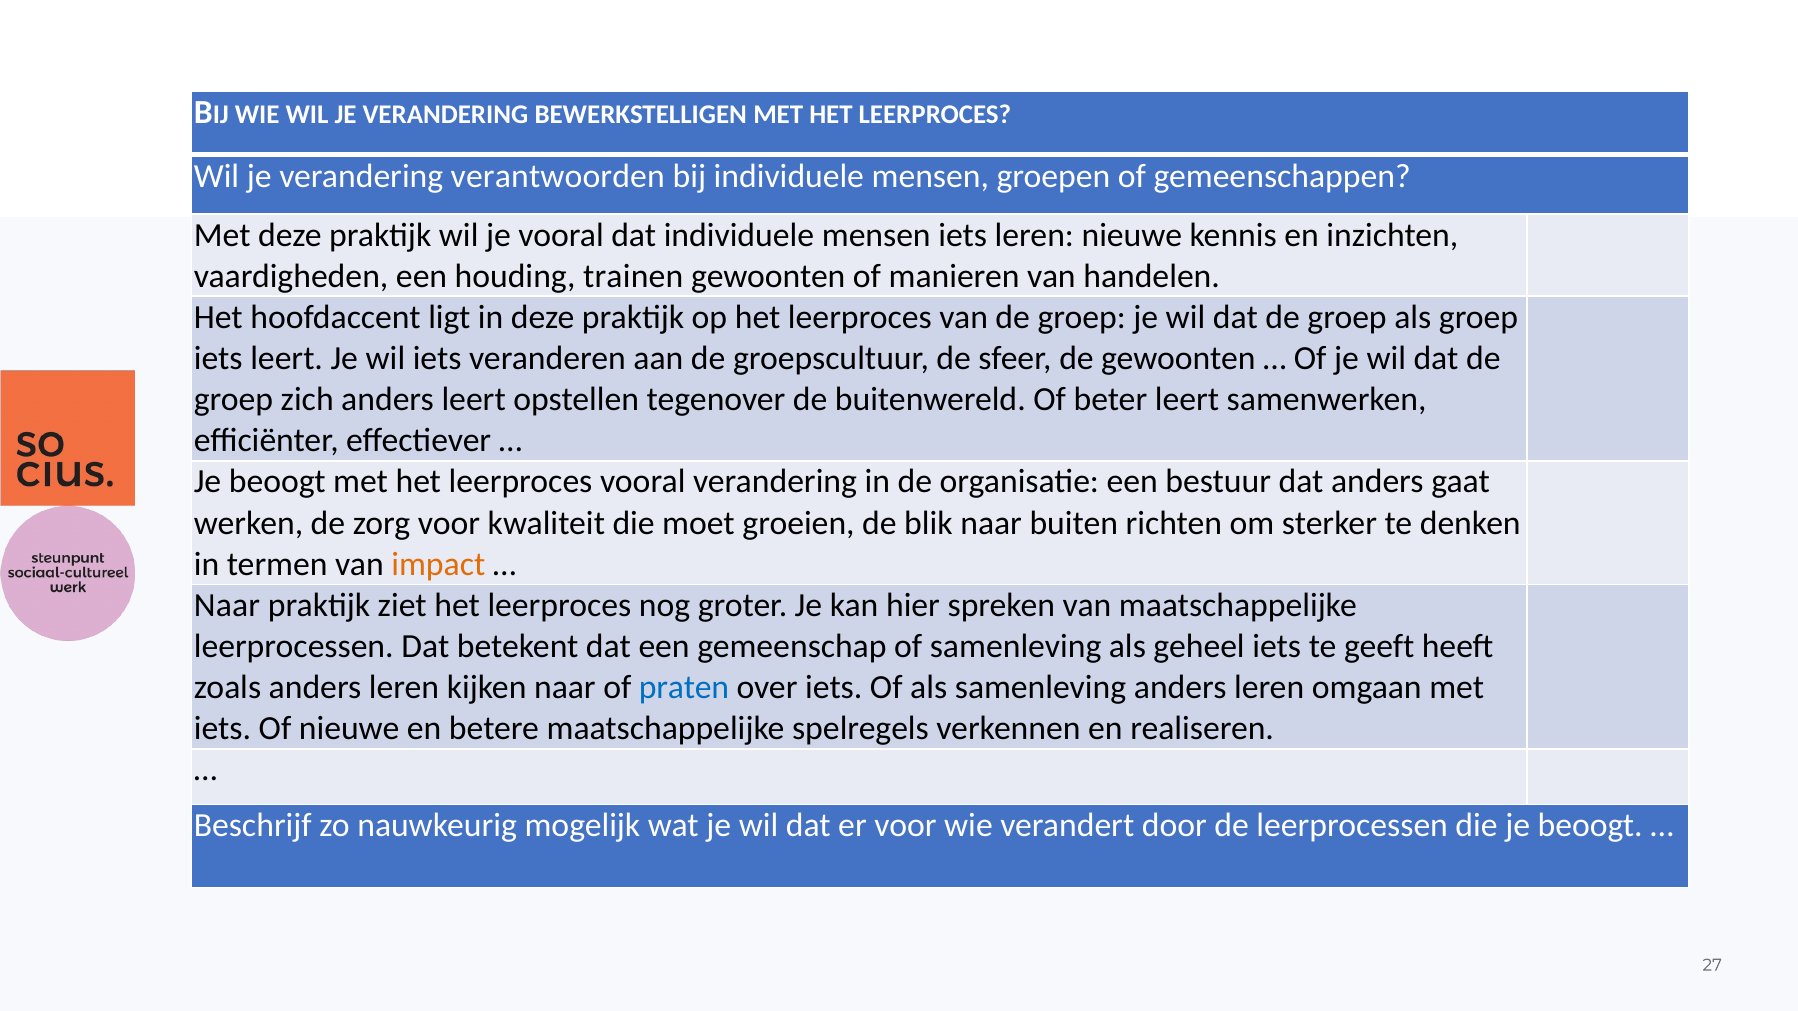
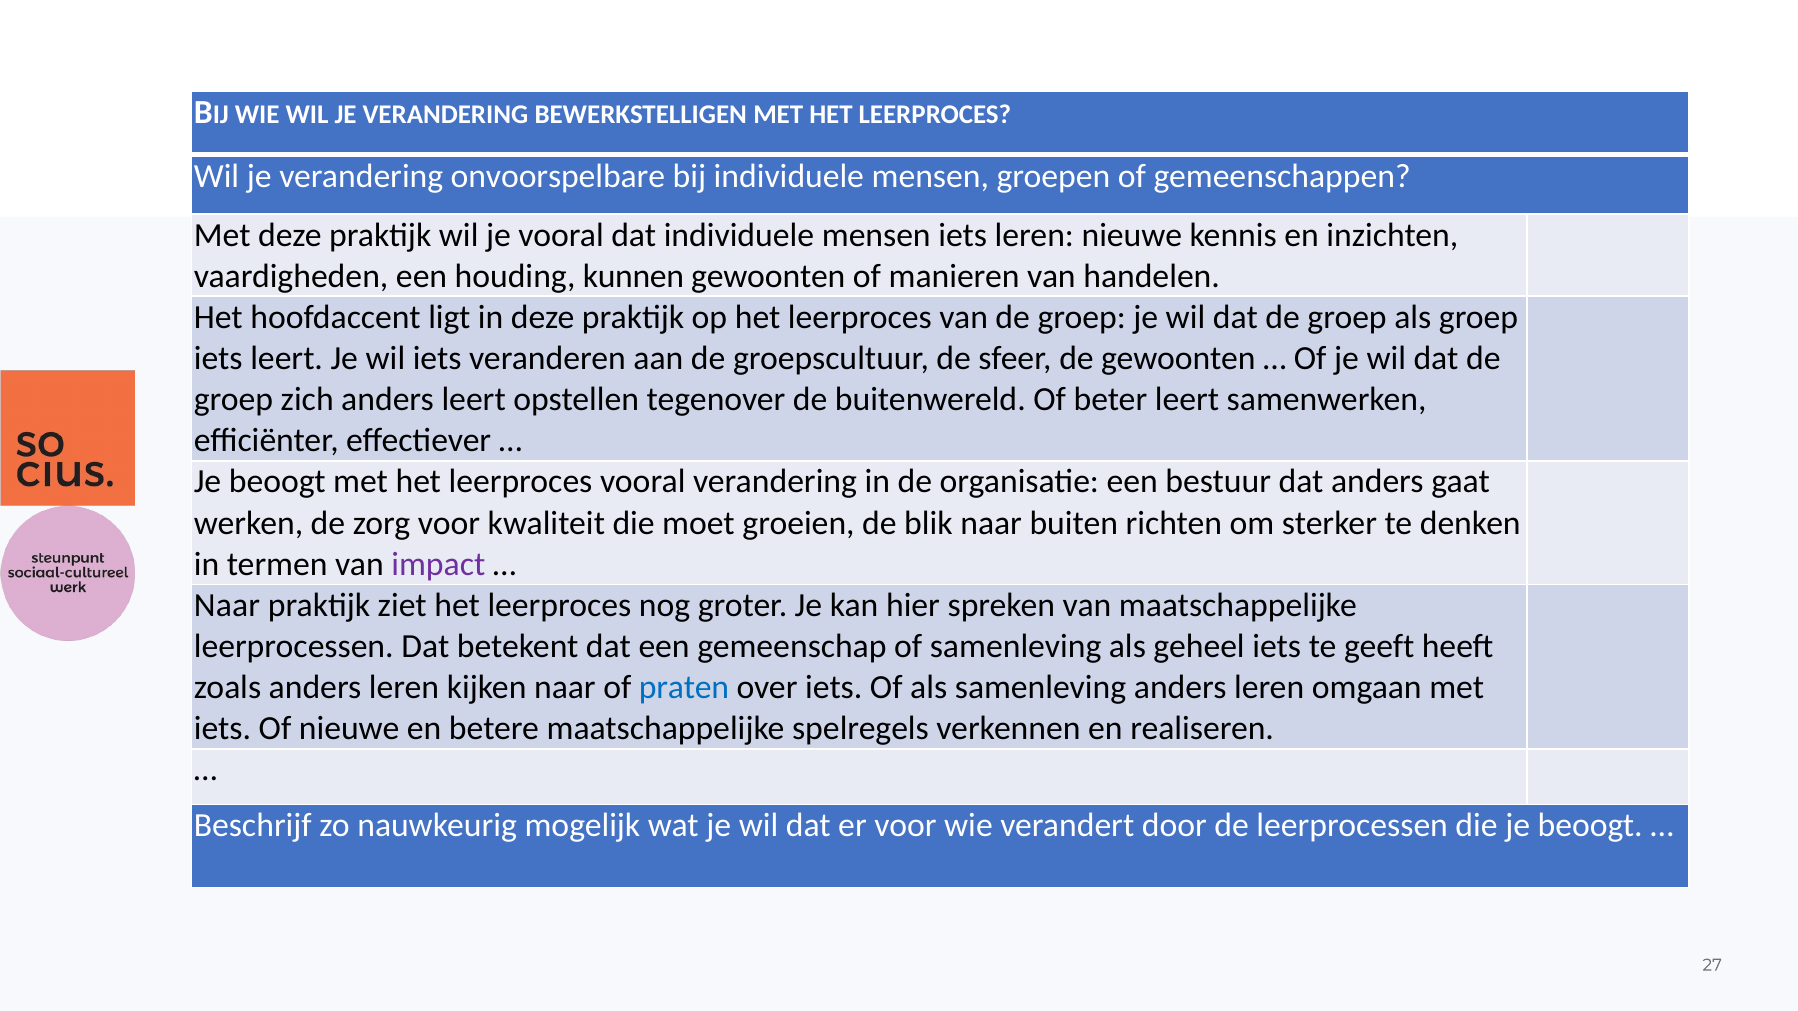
verantwoorden: verantwoorden -> onvoorspelbare
trainen: trainen -> kunnen
impact colour: orange -> purple
